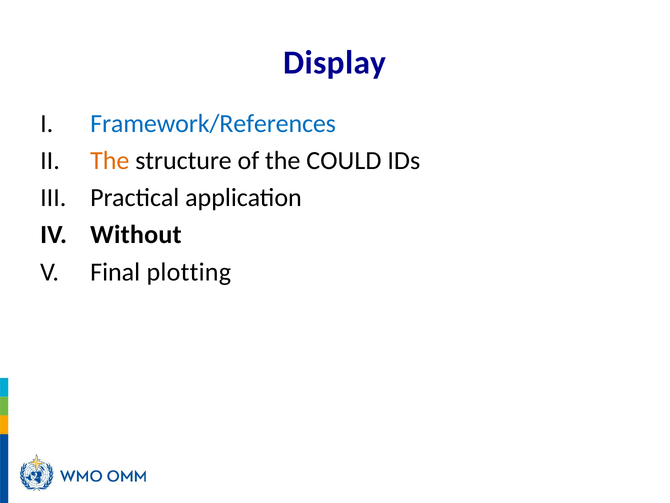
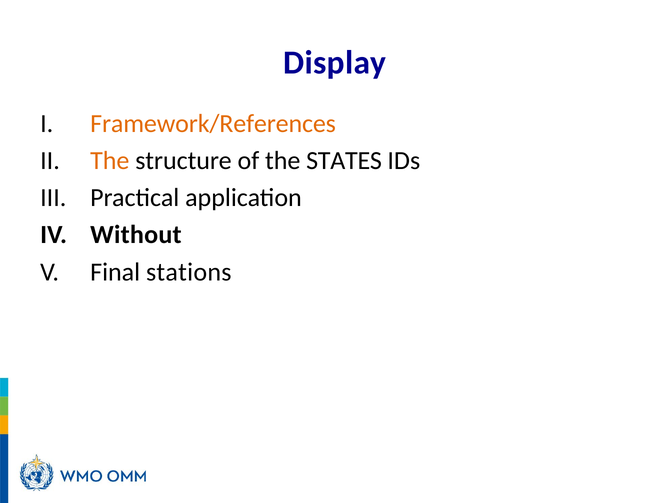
Framework/References colour: blue -> orange
COULD: COULD -> STATES
plotting: plotting -> stations
